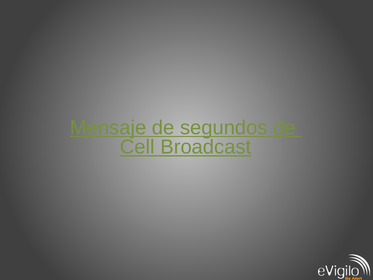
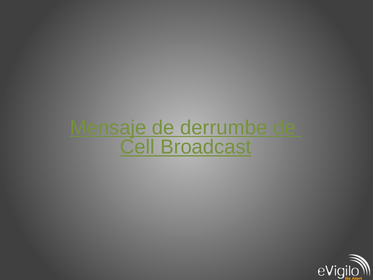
segundos: segundos -> derrumbe
